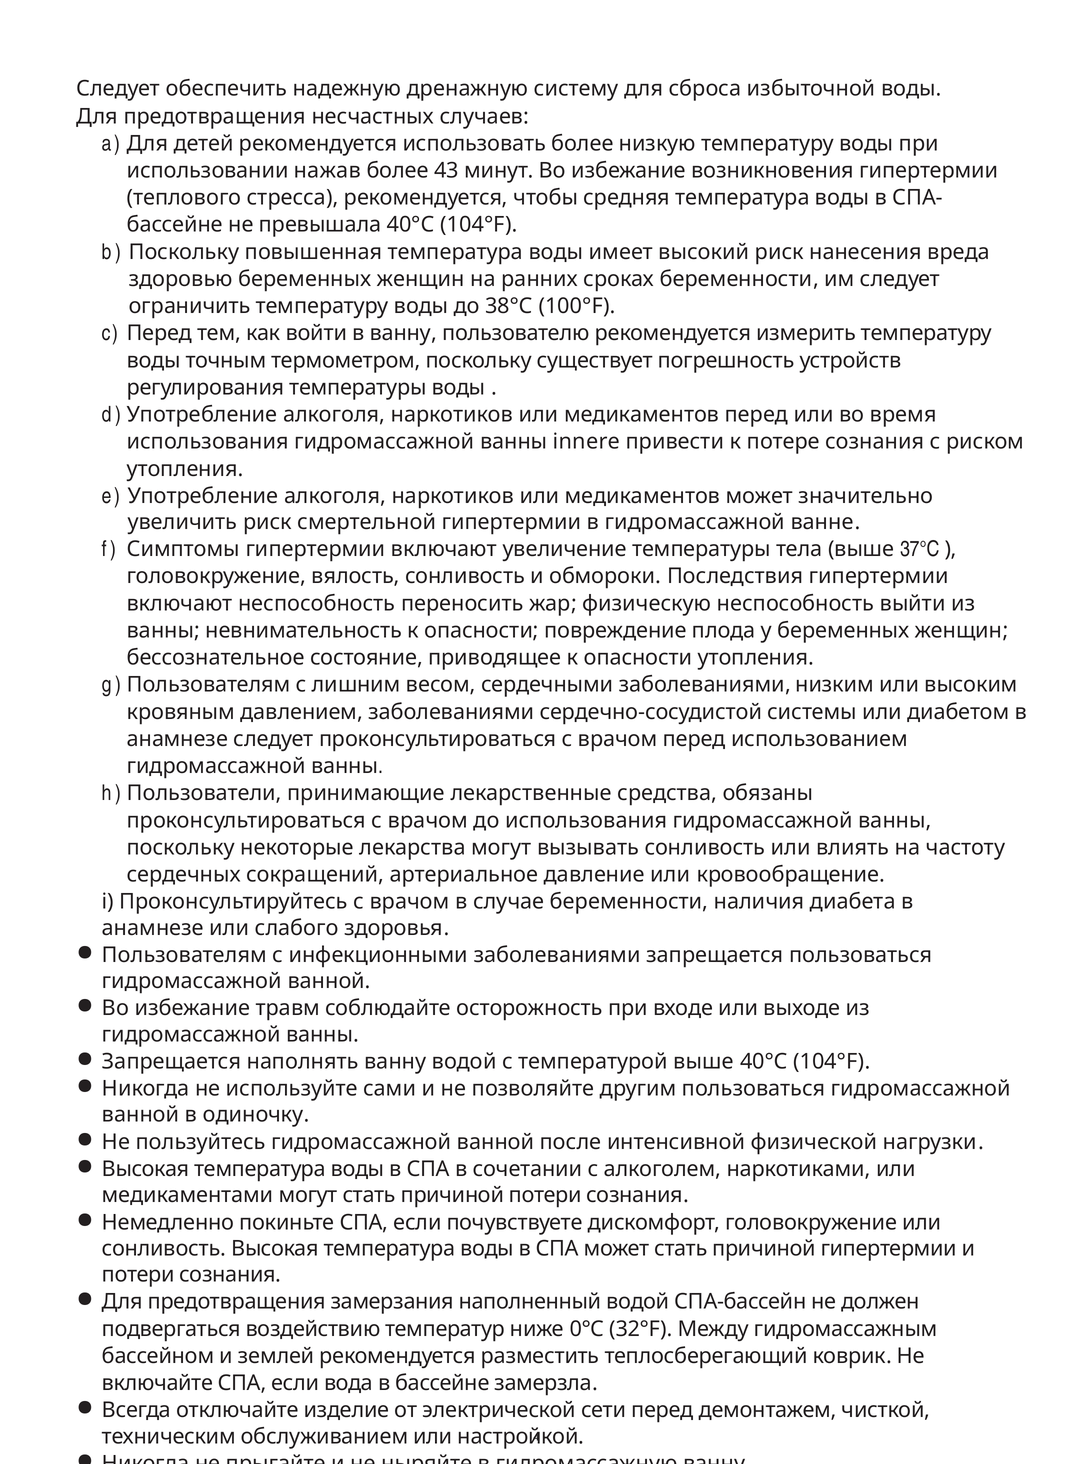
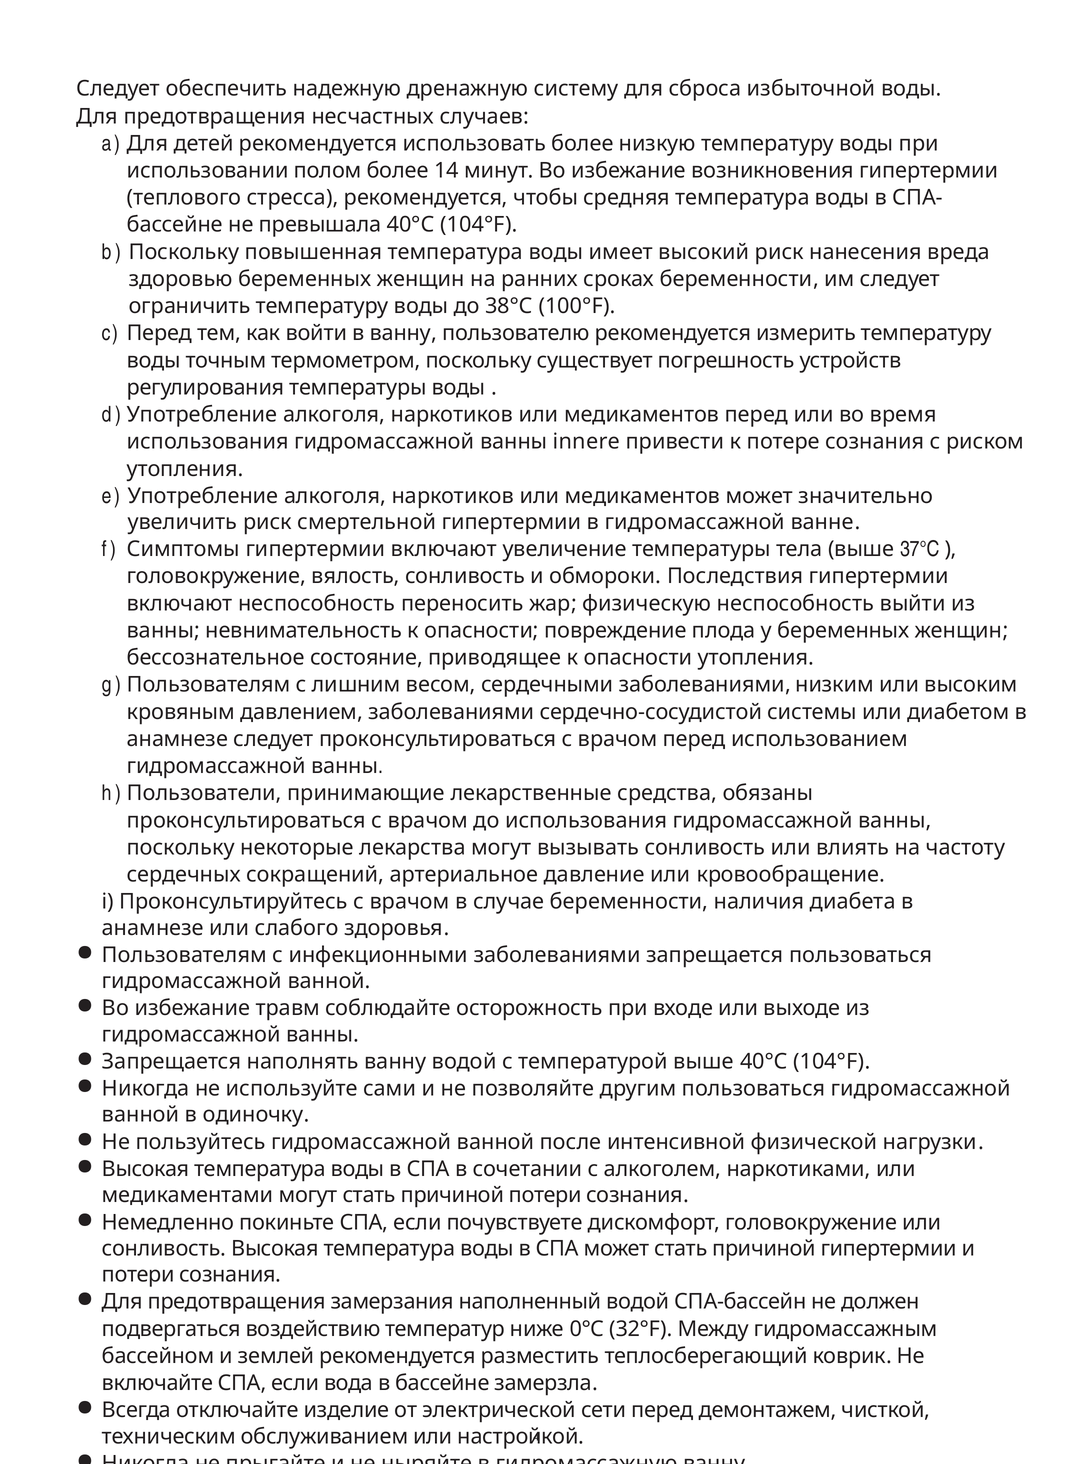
нажав: нажав -> полом
43: 43 -> 14
